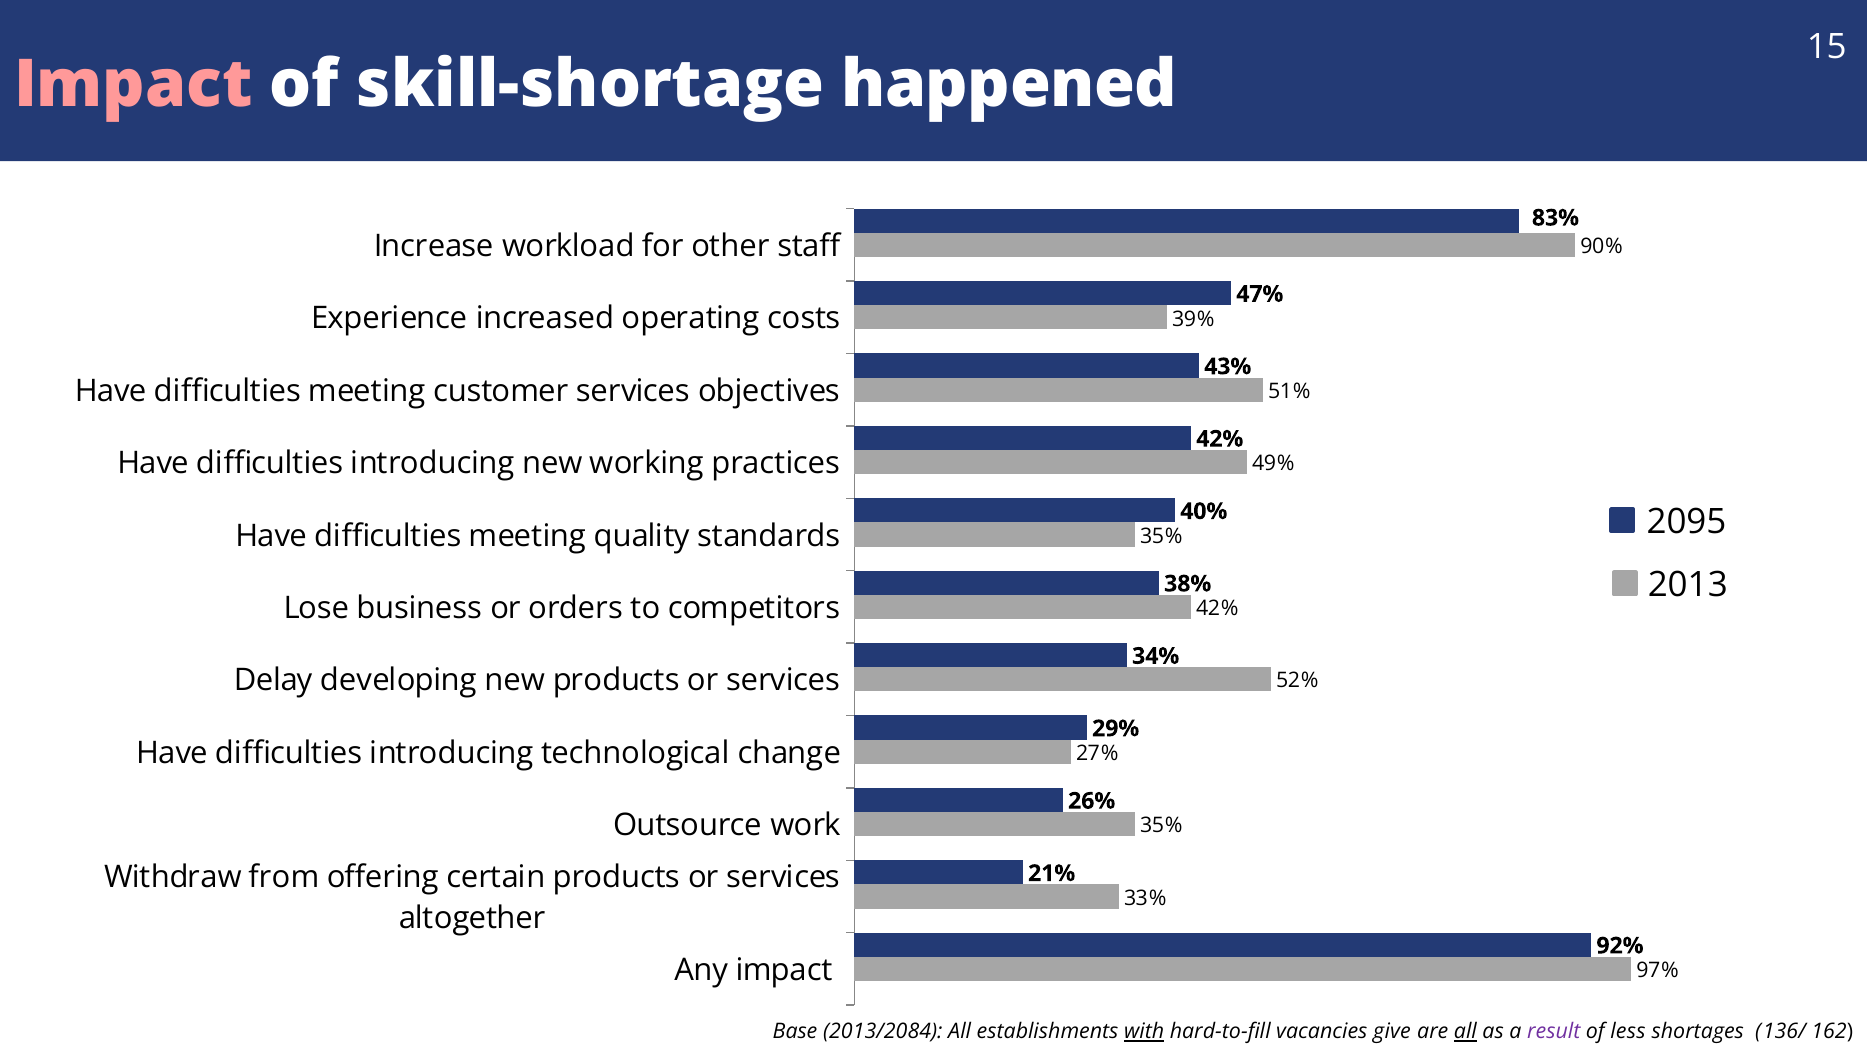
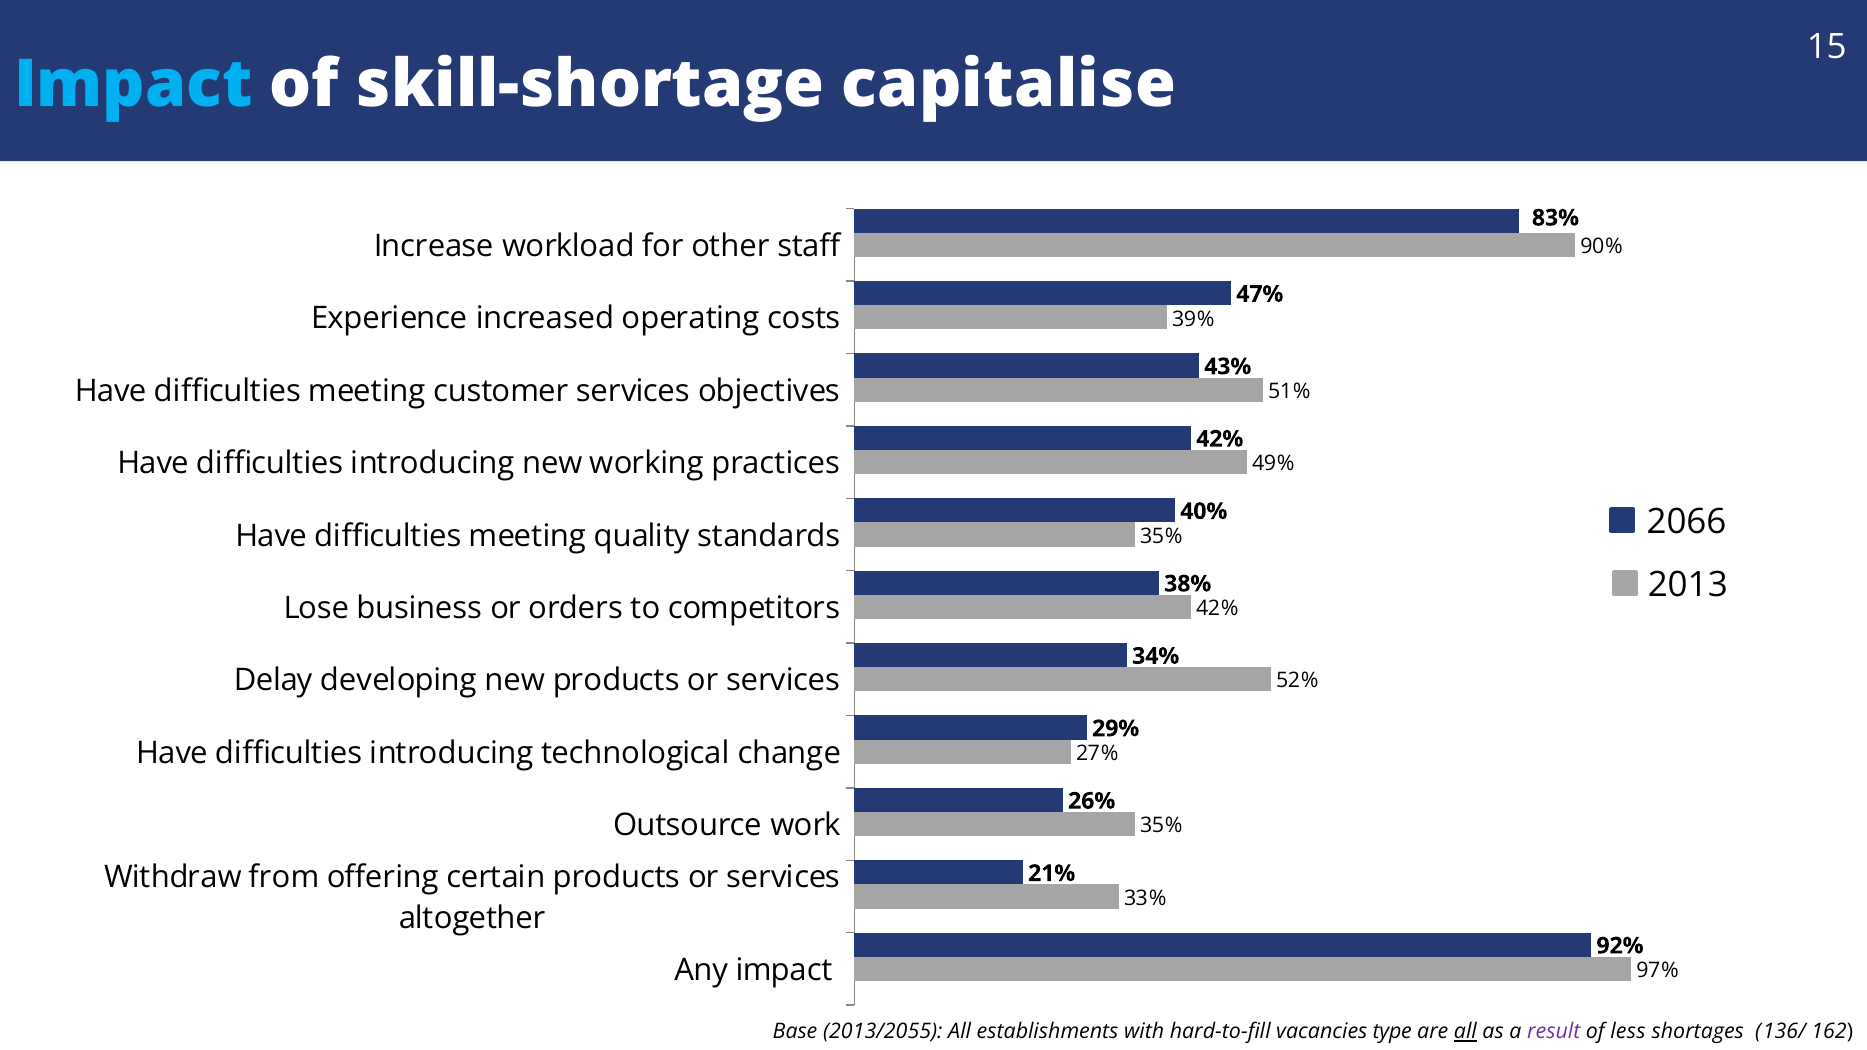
Impact at (133, 85) colour: pink -> light blue
happened: happened -> capitalise
2095: 2095 -> 2066
2013/2084: 2013/2084 -> 2013/2055
with underline: present -> none
give: give -> type
